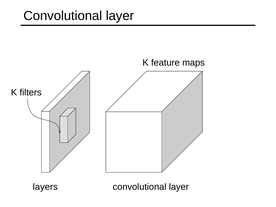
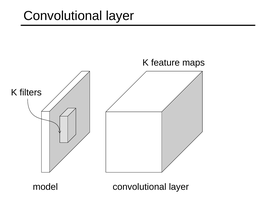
layers: layers -> model
